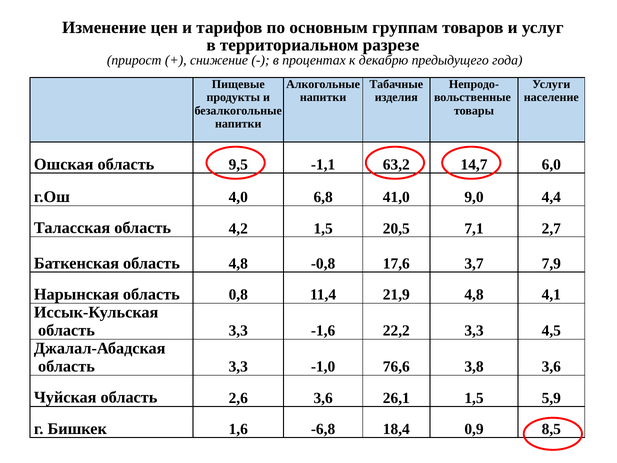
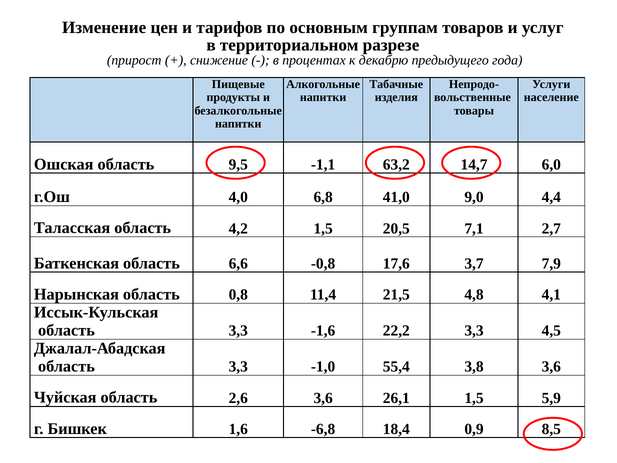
область 4,8: 4,8 -> 6,6
21,9: 21,9 -> 21,5
76,6: 76,6 -> 55,4
